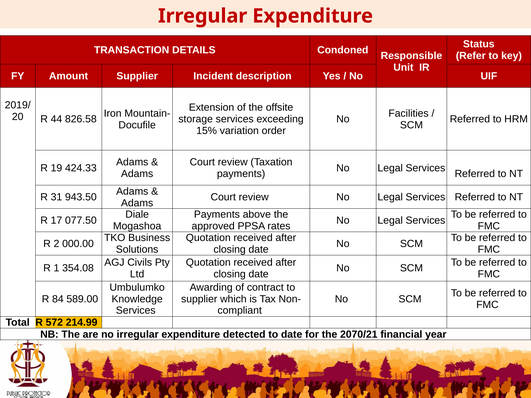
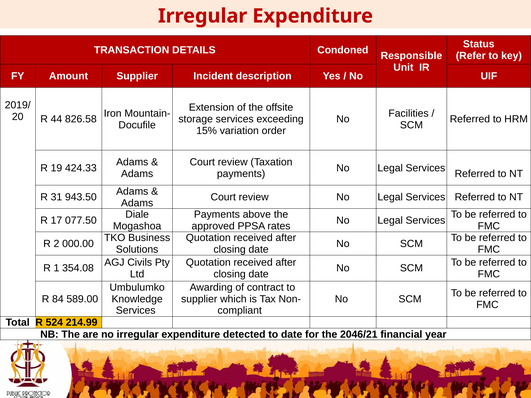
572: 572 -> 524
2070/21: 2070/21 -> 2046/21
